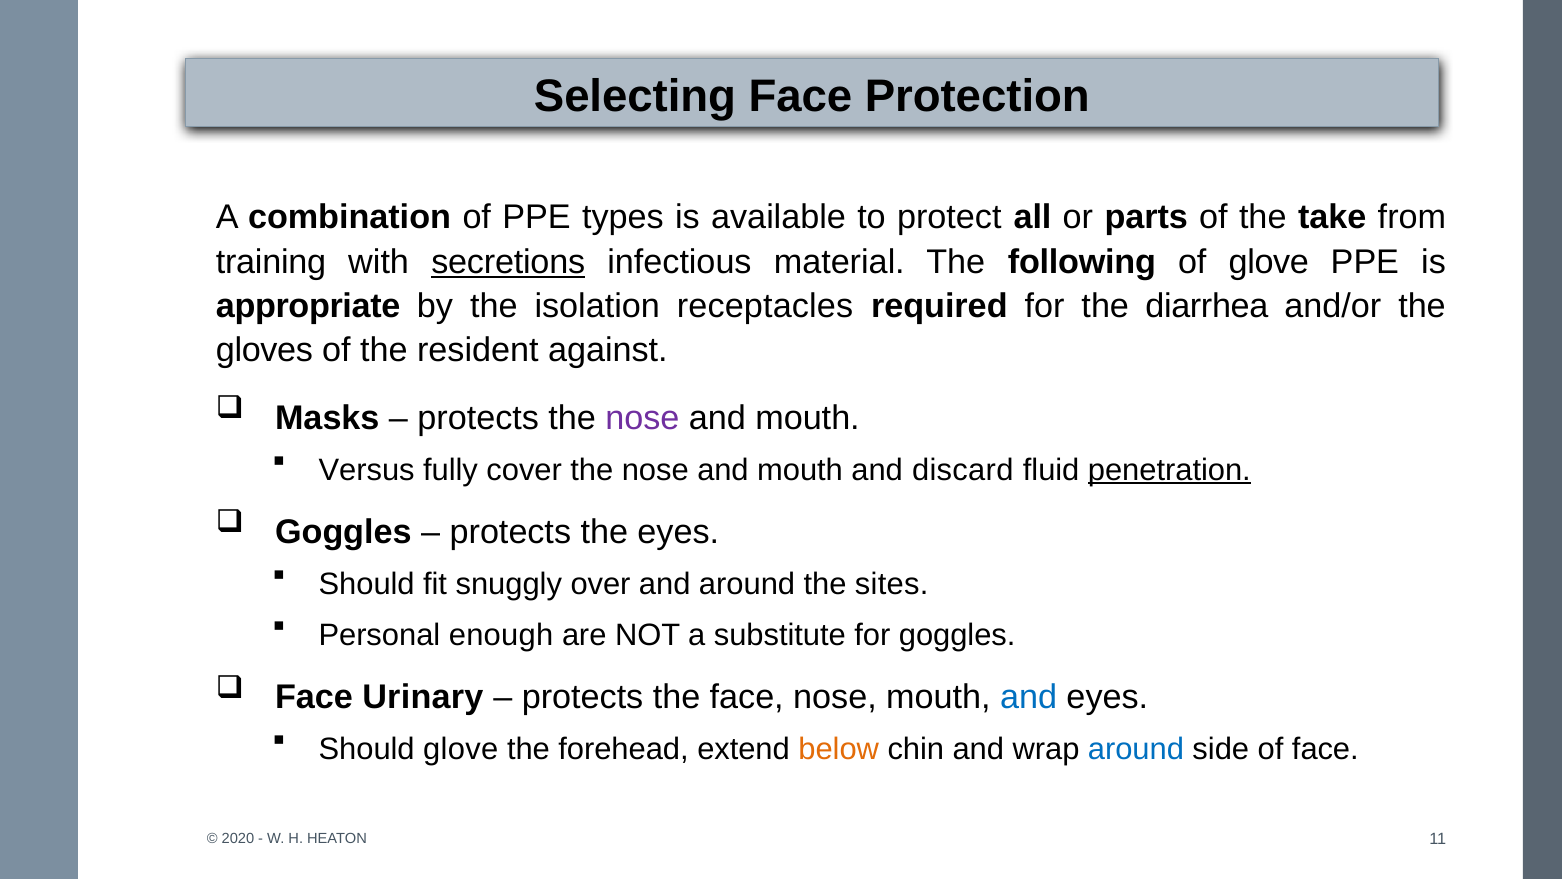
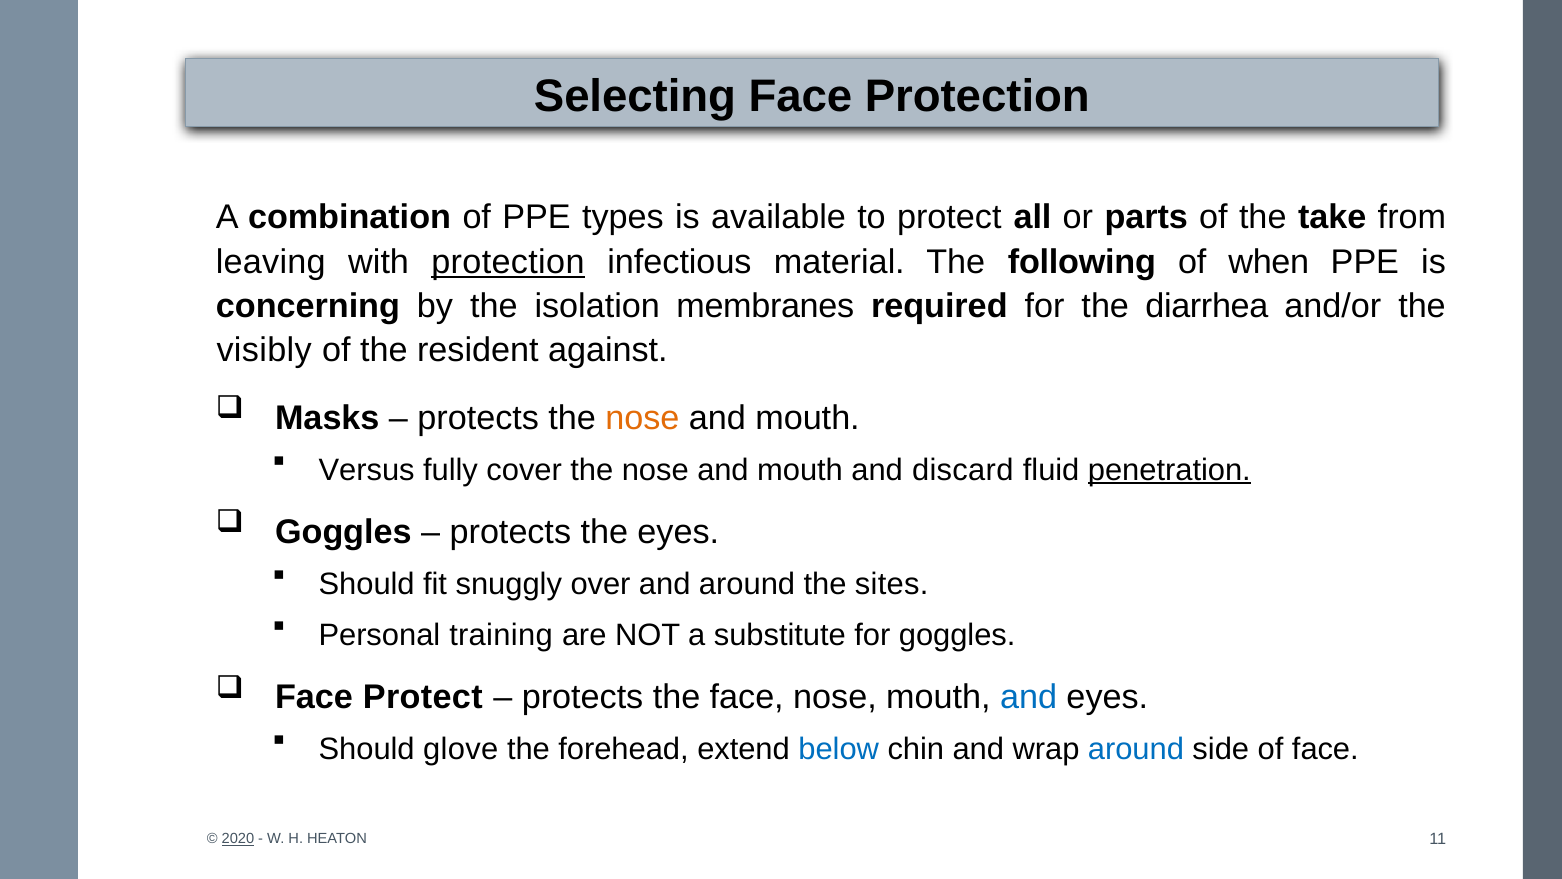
training: training -> leaving
with secretions: secretions -> protection
of glove: glove -> when
appropriate: appropriate -> concerning
receptacles: receptacles -> membranes
gloves: gloves -> visibly
nose at (642, 418) colour: purple -> orange
enough: enough -> training
Face Urinary: Urinary -> Protect
below colour: orange -> blue
2020 underline: none -> present
